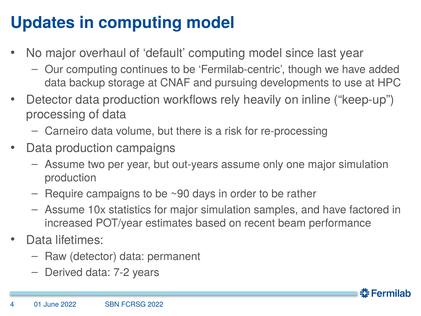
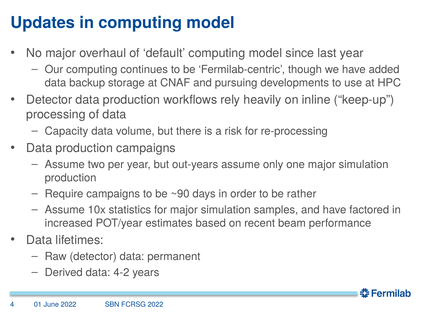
Carneiro: Carneiro -> Capacity
7-2: 7-2 -> 4-2
